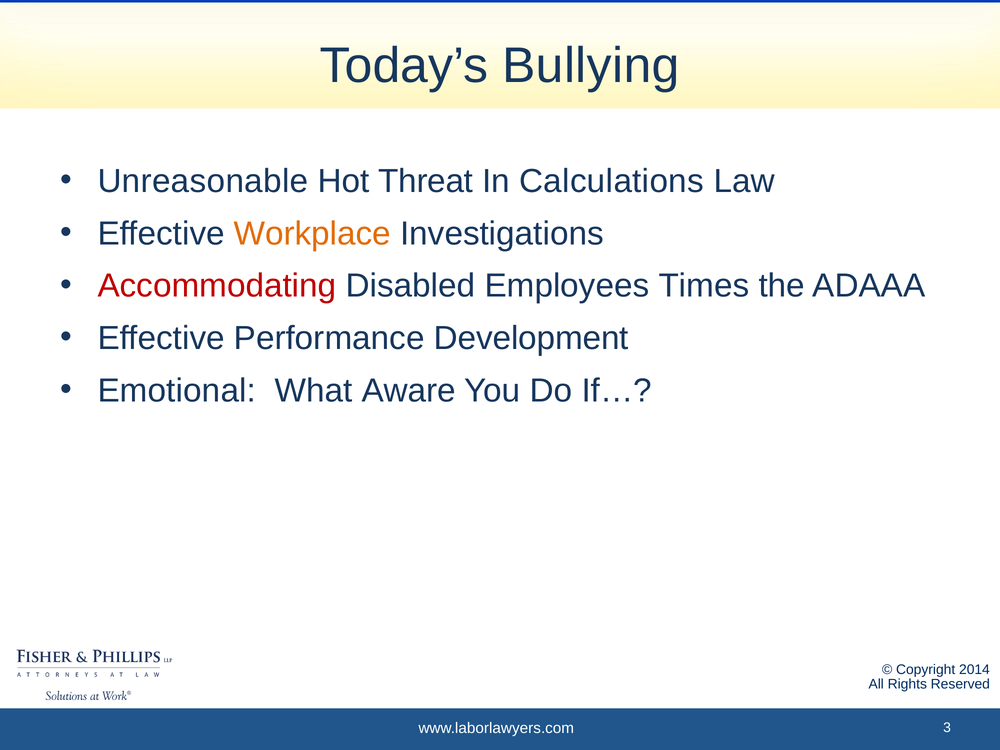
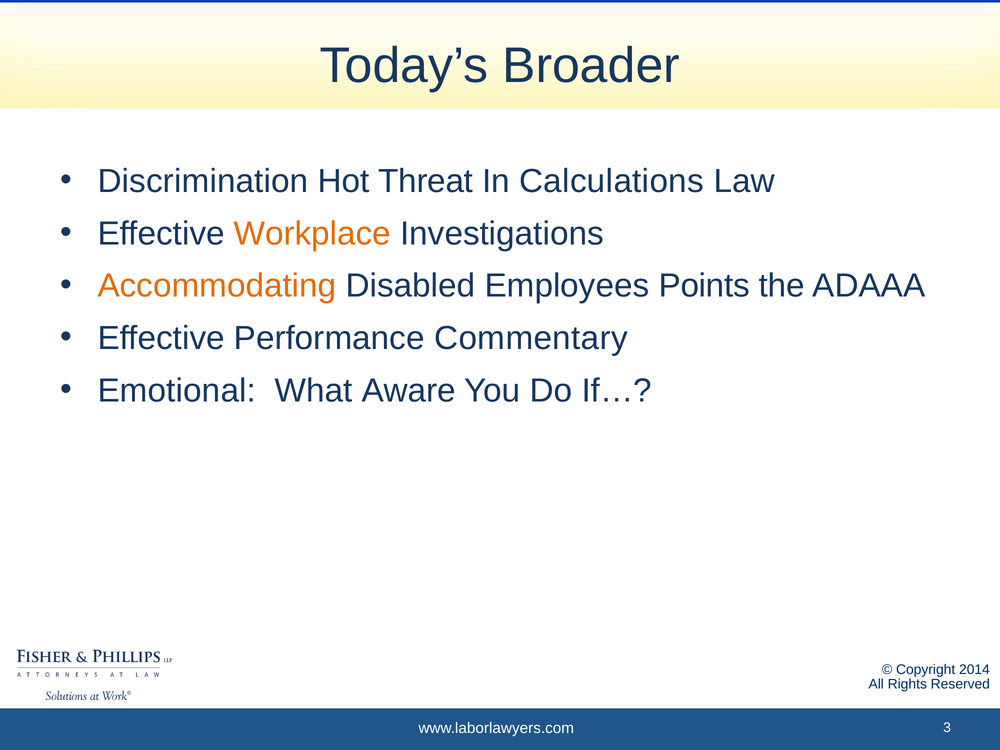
Bullying: Bullying -> Broader
Unreasonable: Unreasonable -> Discrimination
Accommodating colour: red -> orange
Times: Times -> Points
Development: Development -> Commentary
